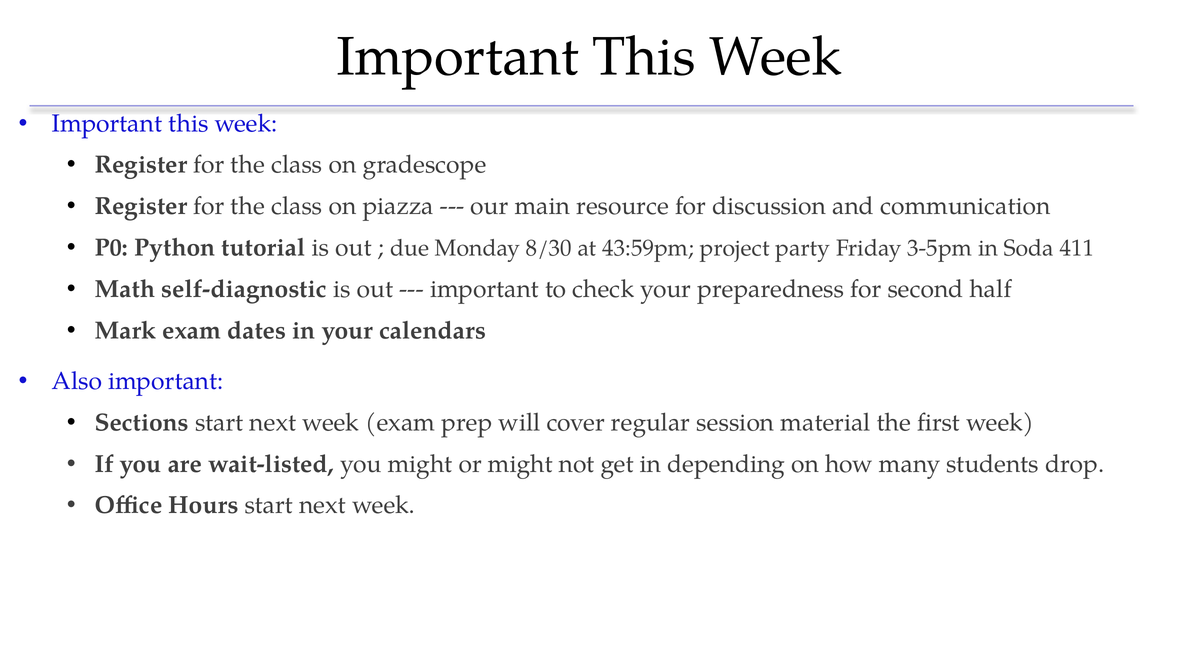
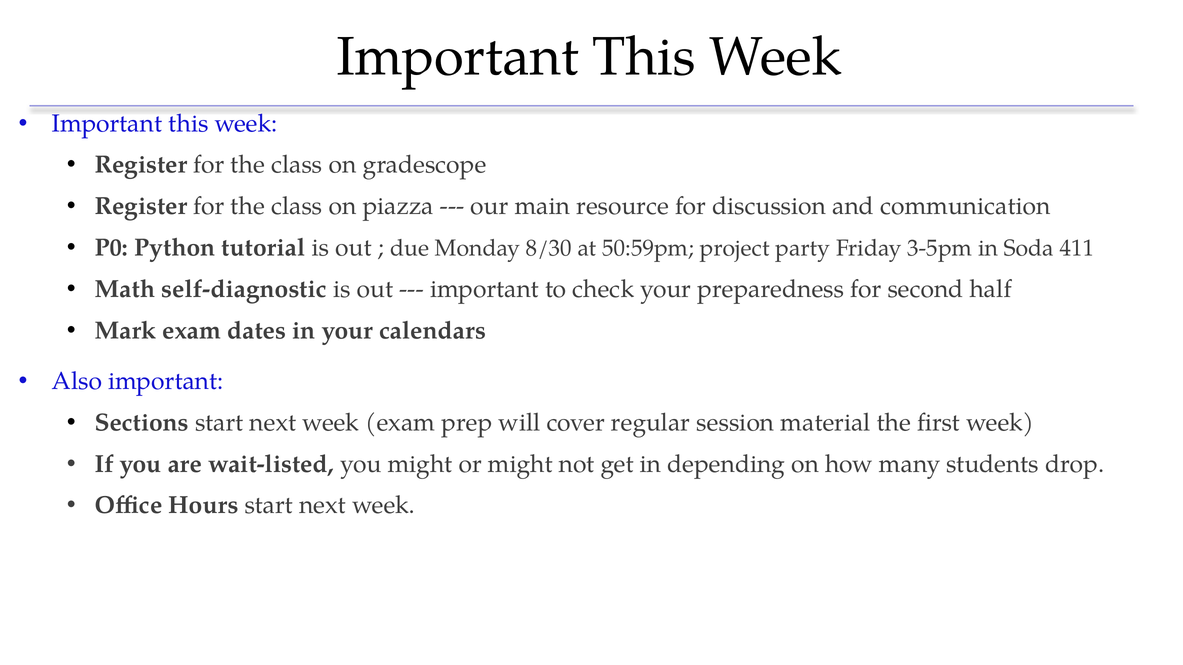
43:59pm: 43:59pm -> 50:59pm
